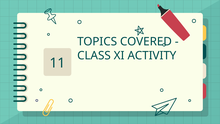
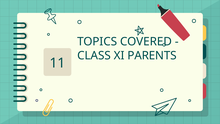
ACTIVITY: ACTIVITY -> PARENTS
